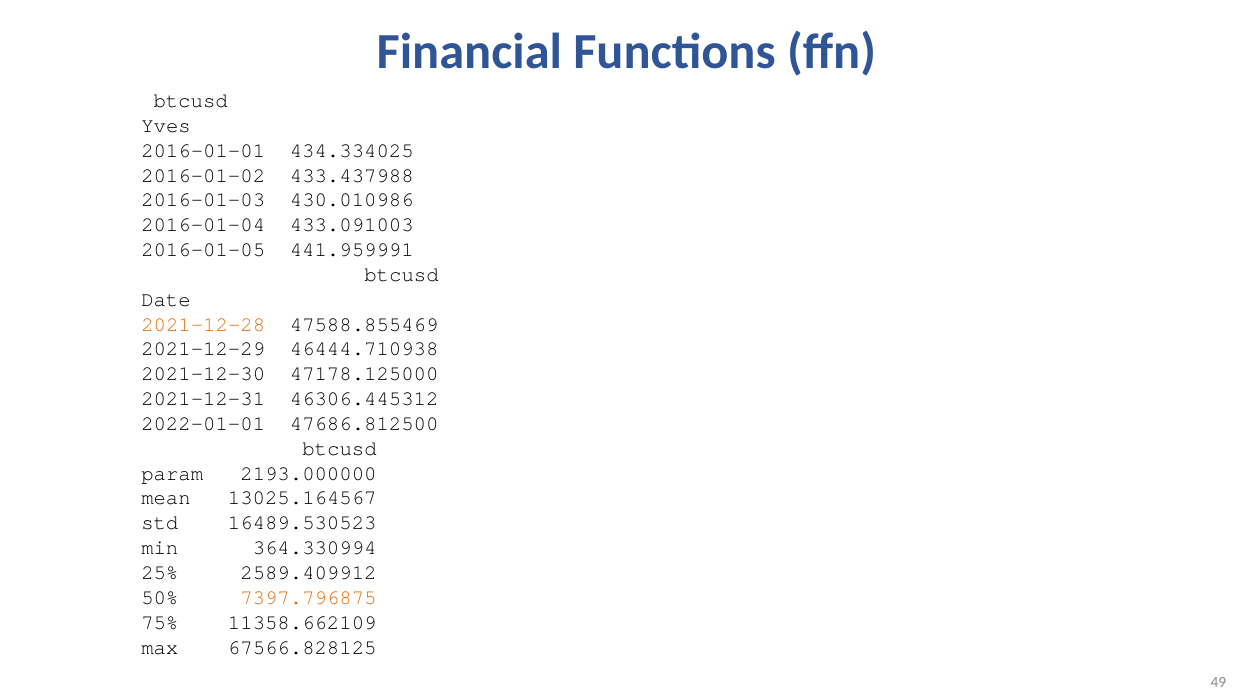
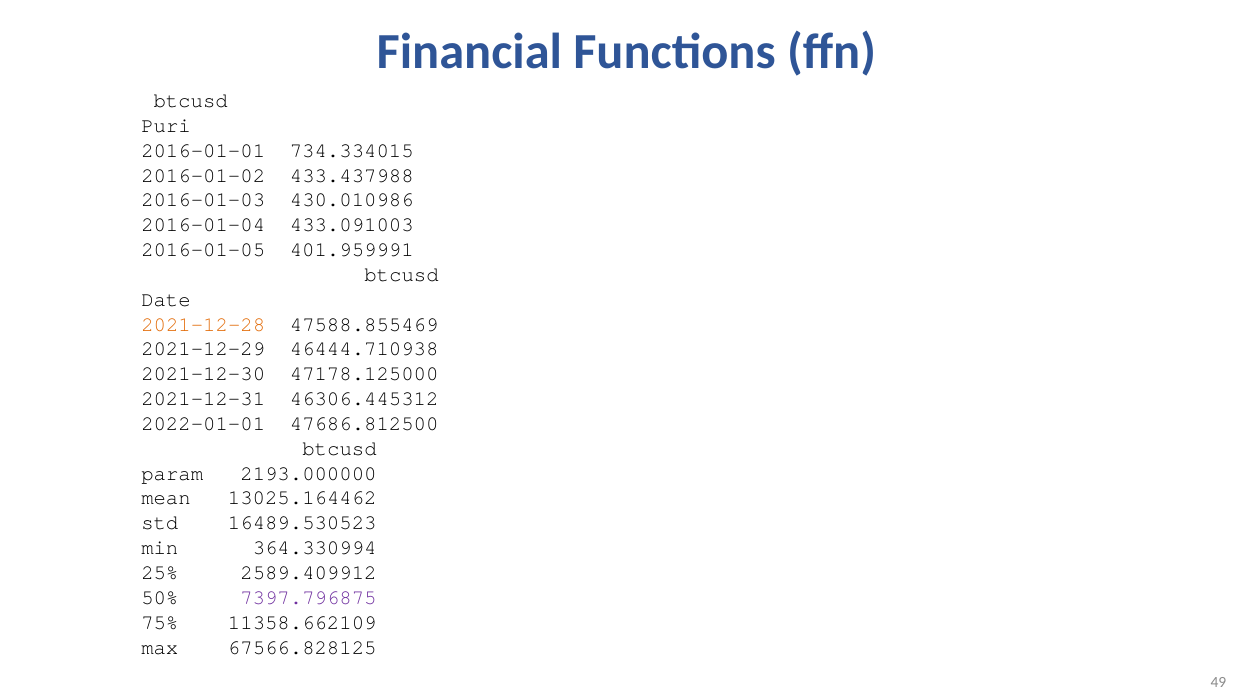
Yves: Yves -> Puri
434.334025: 434.334025 -> 734.334015
441.959991: 441.959991 -> 401.959991
13025.164567: 13025.164567 -> 13025.164462
7397.796875 colour: orange -> purple
